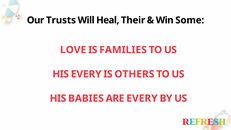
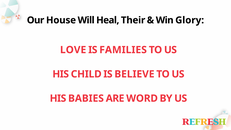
Trusts: Trusts -> House
Some: Some -> Glory
HIS EVERY: EVERY -> CHILD
OTHERS: OTHERS -> BELIEVE
ARE EVERY: EVERY -> WORD
